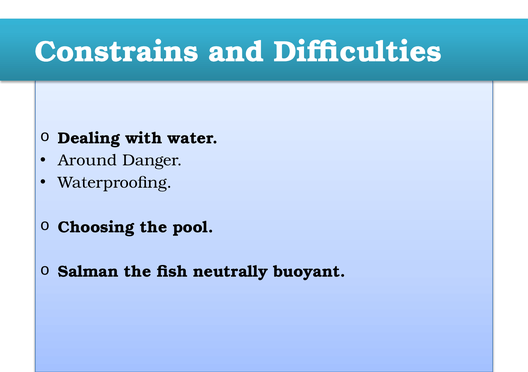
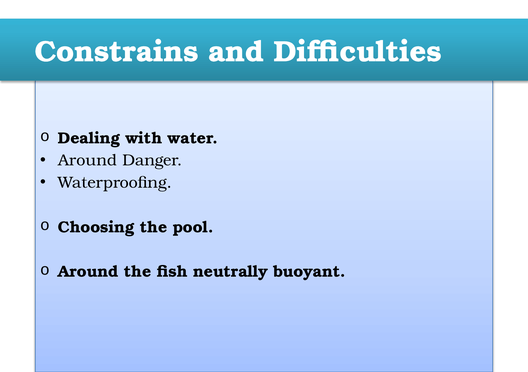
Salman at (88, 272): Salman -> Around
